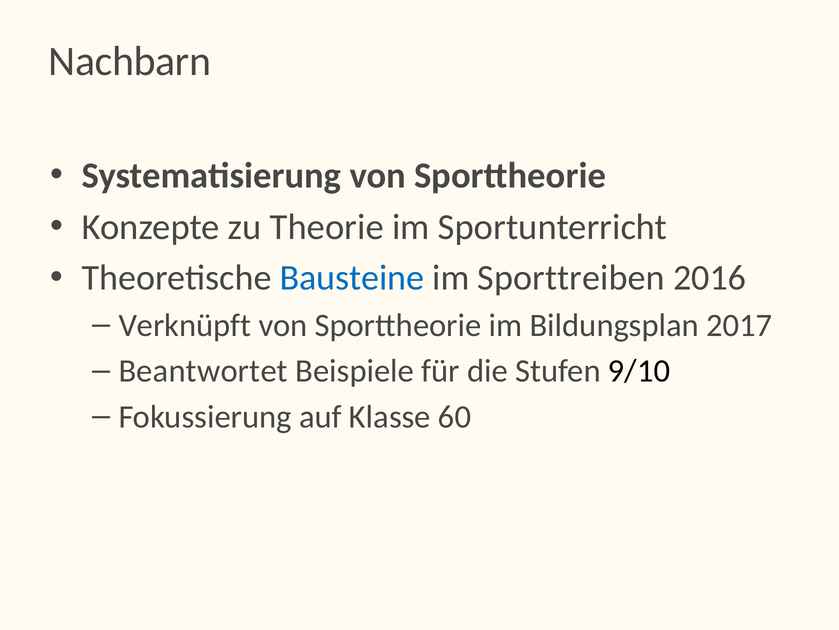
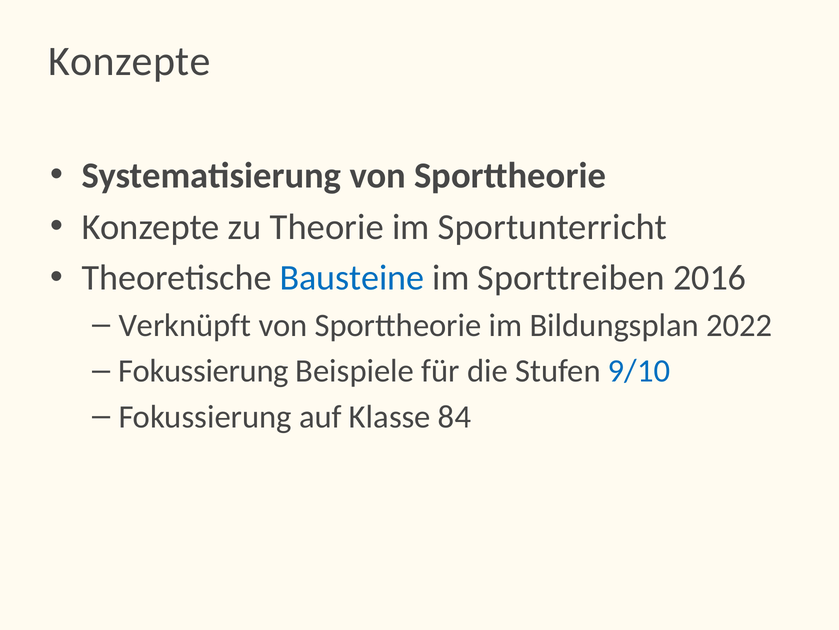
Nachbarn at (130, 61): Nachbarn -> Konzepte
2017: 2017 -> 2022
Beantwortet at (203, 371): Beantwortet -> Fokussierung
9/10 colour: black -> blue
60: 60 -> 84
